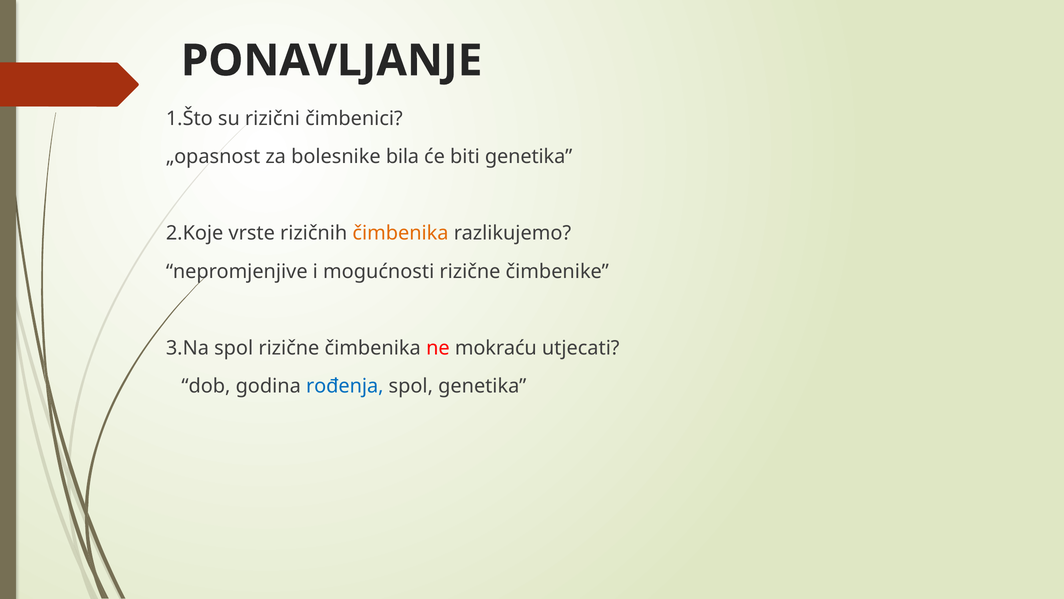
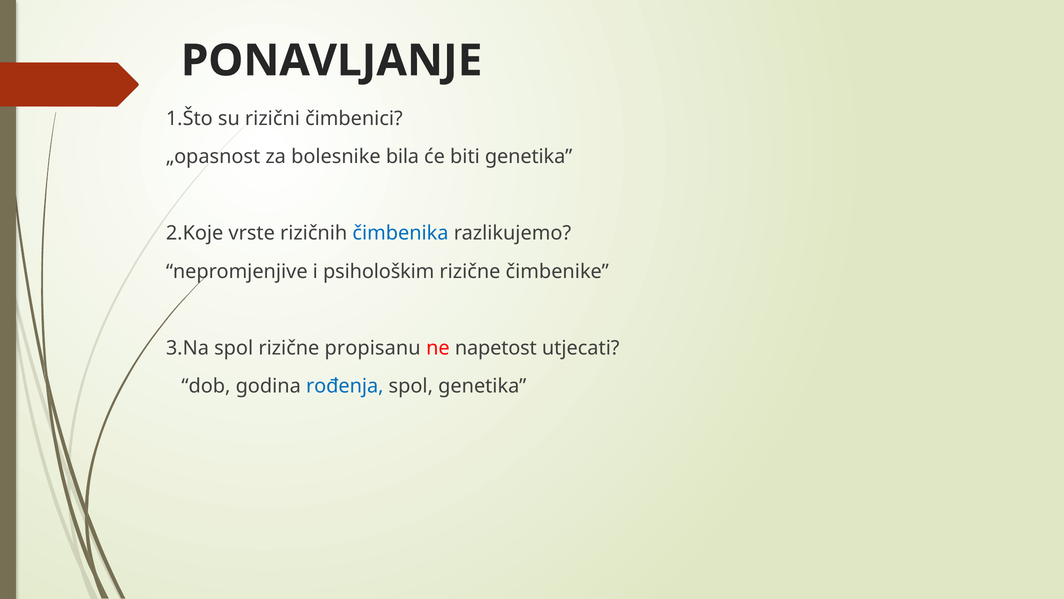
čimbenika at (401, 233) colour: orange -> blue
mogućnosti: mogućnosti -> psihološkim
rizične čimbenika: čimbenika -> propisanu
mokraću: mokraću -> napetost
